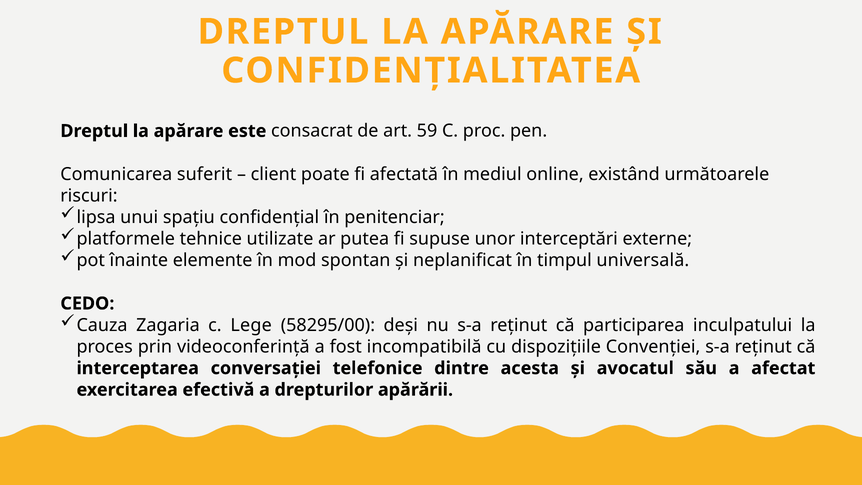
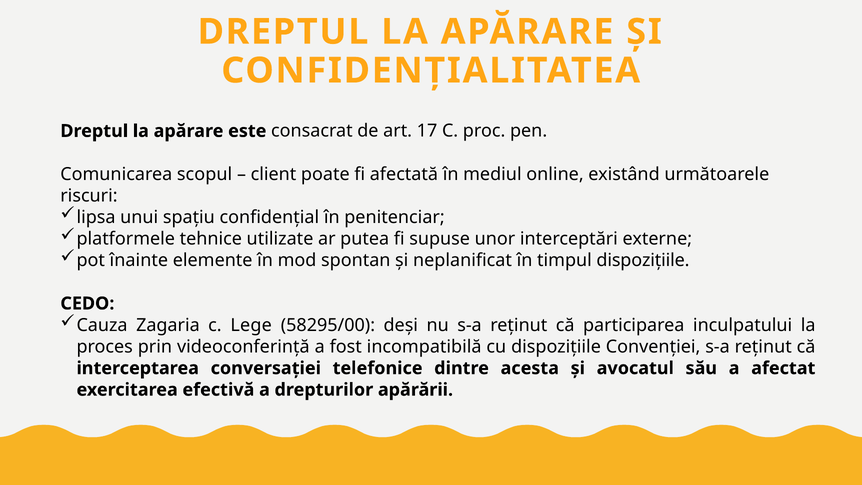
59: 59 -> 17
suferit: suferit -> scopul
timpul universală: universală -> dispozițiile
